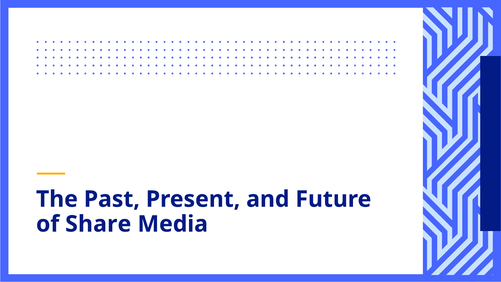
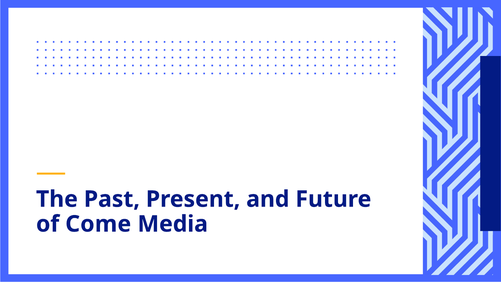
Share: Share -> Come
